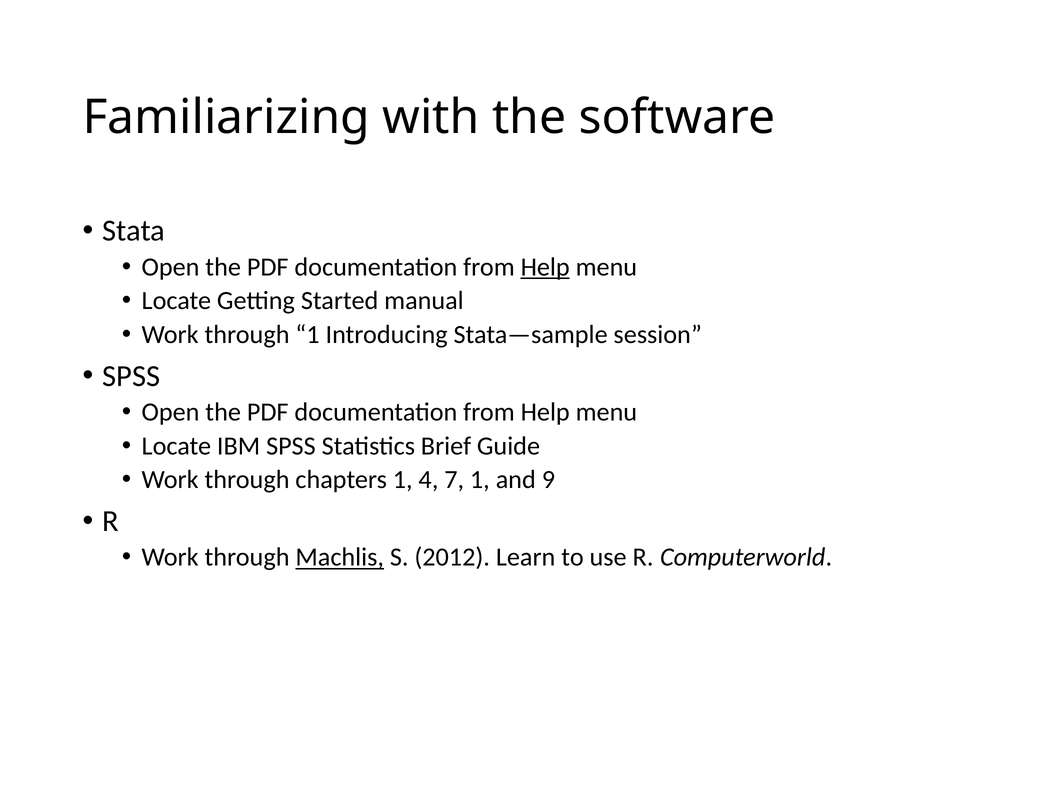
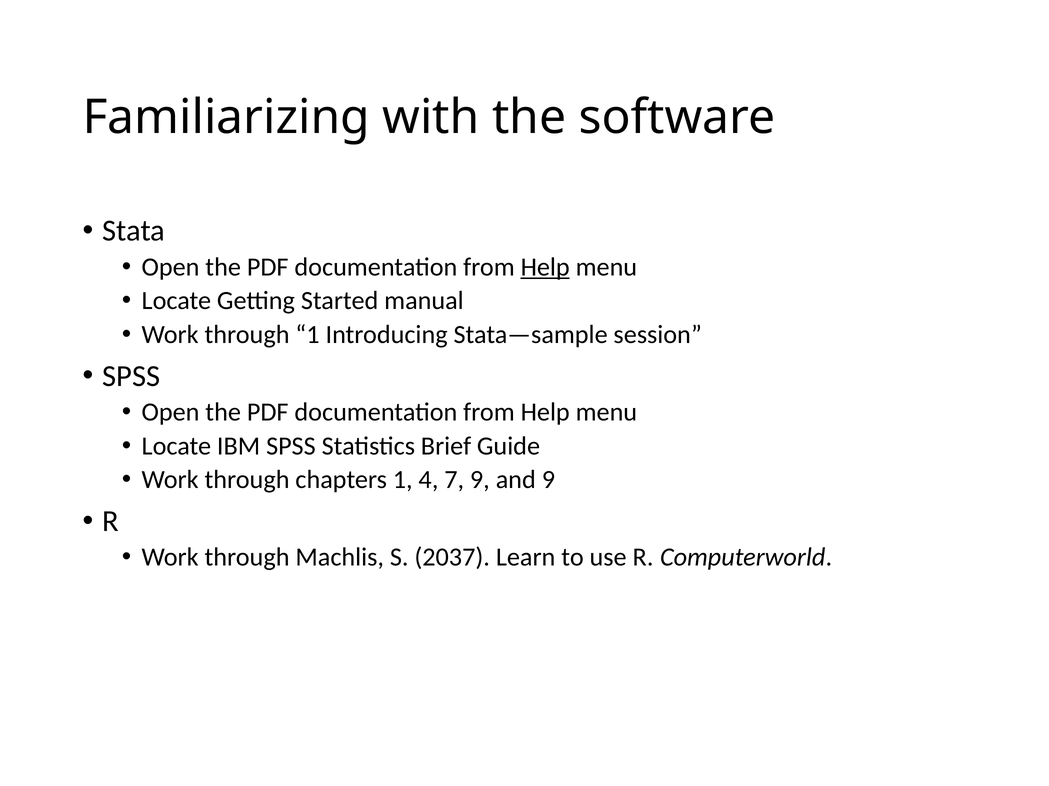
7 1: 1 -> 9
Machlis underline: present -> none
2012: 2012 -> 2037
